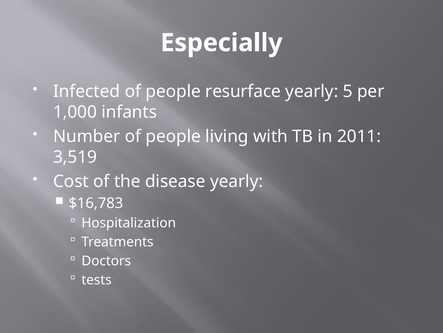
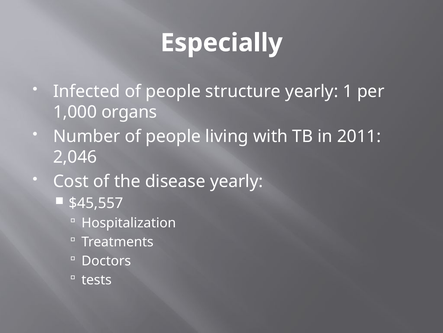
resurface: resurface -> structure
5: 5 -> 1
infants: infants -> organs
3,519: 3,519 -> 2,046
$16,783: $16,783 -> $45,557
